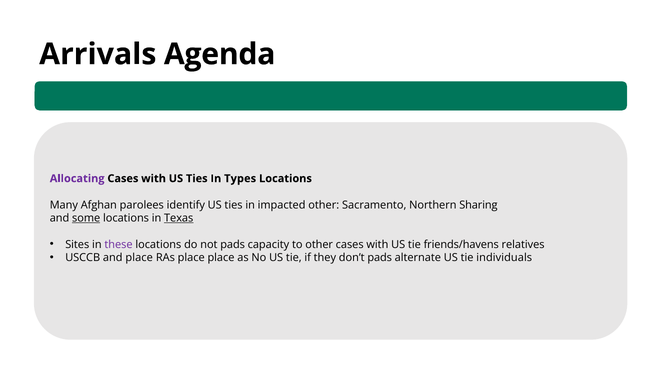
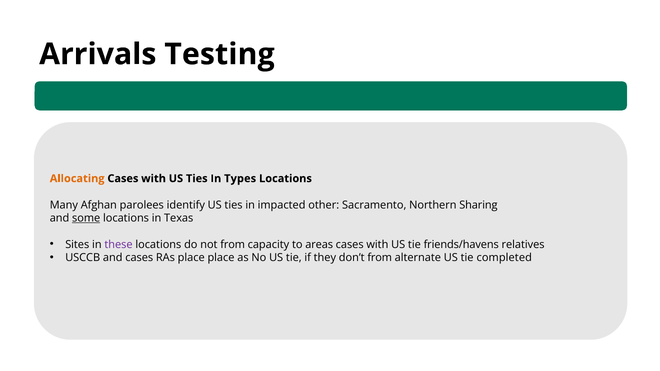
Agenda: Agenda -> Testing
Allocating colour: purple -> orange
Texas underline: present -> none
not pads: pads -> from
to other: other -> areas
and place: place -> cases
don’t pads: pads -> from
individuals: individuals -> completed
